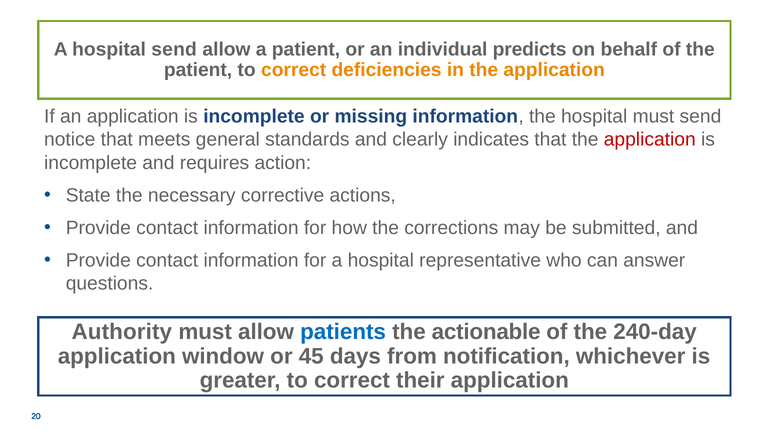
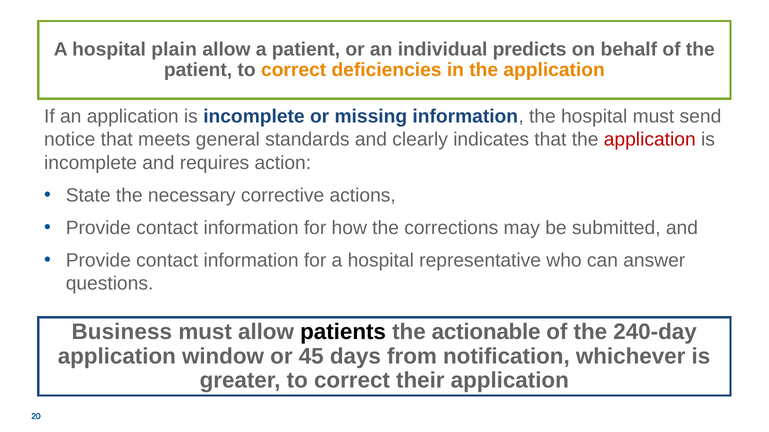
hospital send: send -> plain
Authority: Authority -> Business
patients colour: blue -> black
